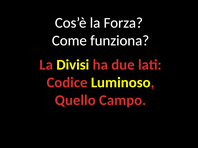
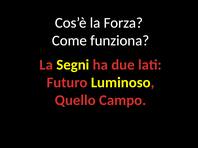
Divisi: Divisi -> Segni
Codice: Codice -> Futuro
